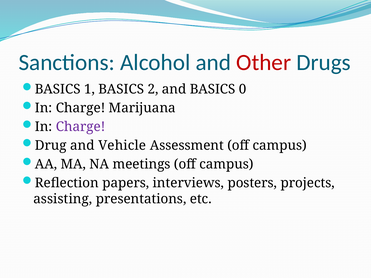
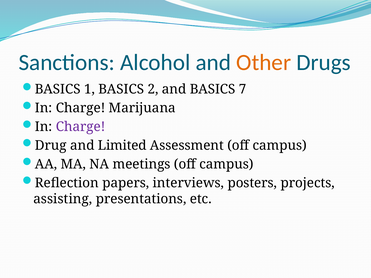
Other colour: red -> orange
0: 0 -> 7
Vehicle: Vehicle -> Limited
